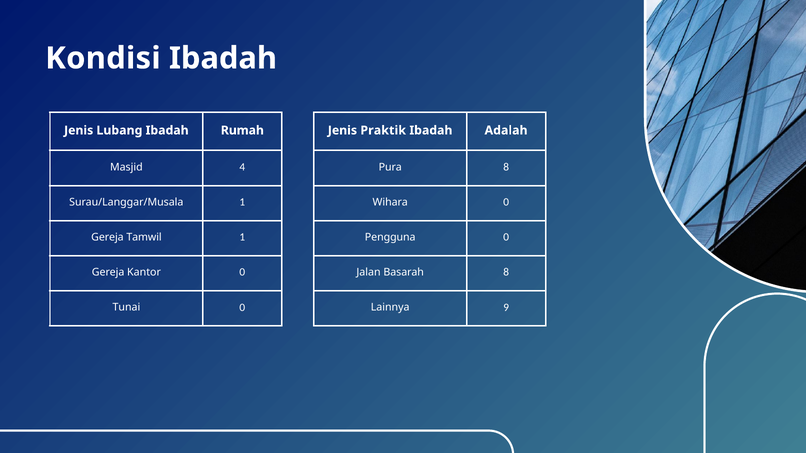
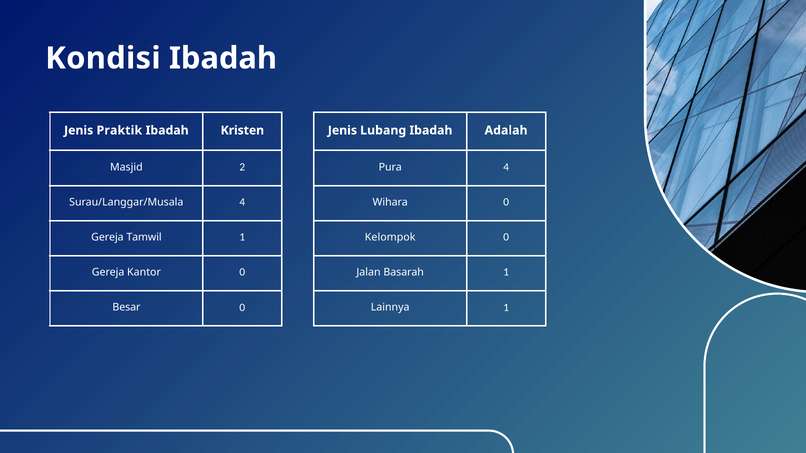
Lubang: Lubang -> Praktik
Rumah: Rumah -> Kristen
Praktik: Praktik -> Lubang
4: 4 -> 2
Pura 8: 8 -> 4
Surau/Langgar/Musala 1: 1 -> 4
Pengguna: Pengguna -> Kelompok
Basarah 8: 8 -> 1
Tunai: Tunai -> Besar
Lainnya 9: 9 -> 1
